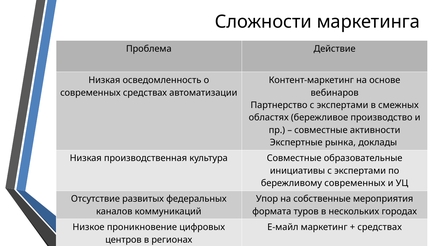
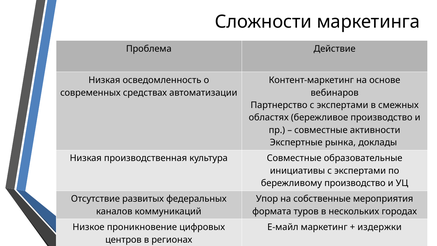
бережливому современных: современных -> производство
средствах at (380, 227): средствах -> издержки
